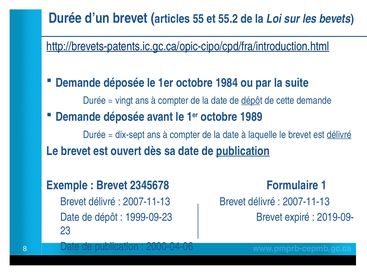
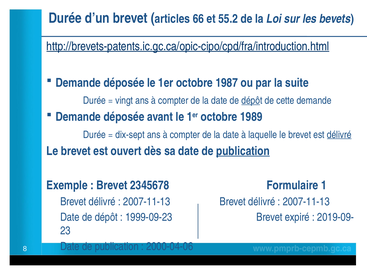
55: 55 -> 66
1984: 1984 -> 1987
